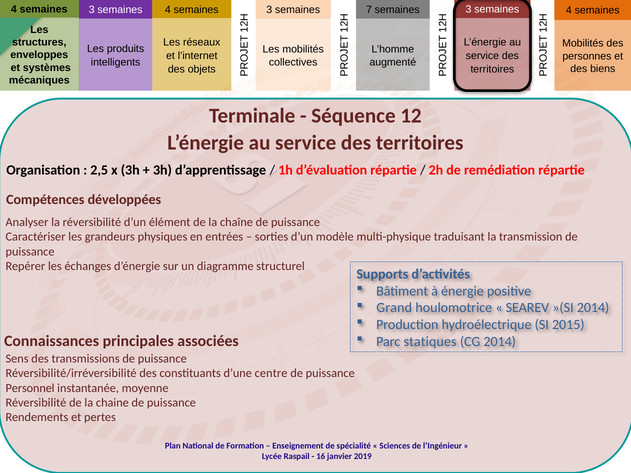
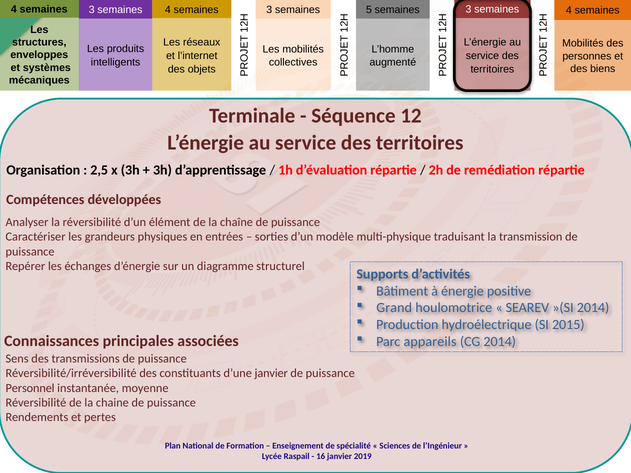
7: 7 -> 5
statiques: statiques -> appareils
d’une centre: centre -> janvier
